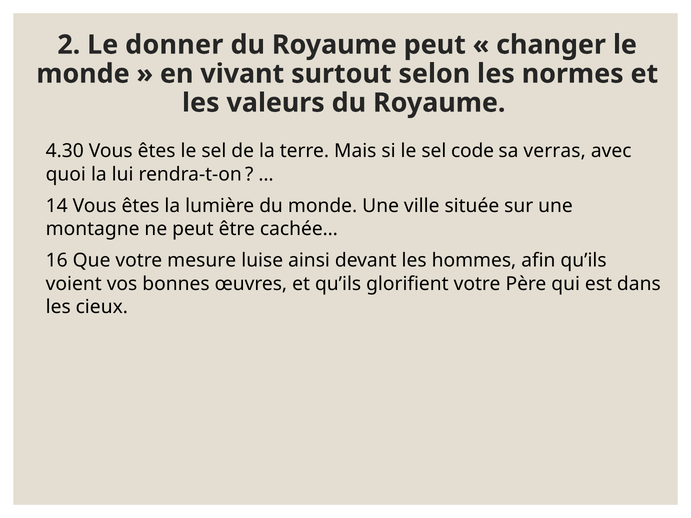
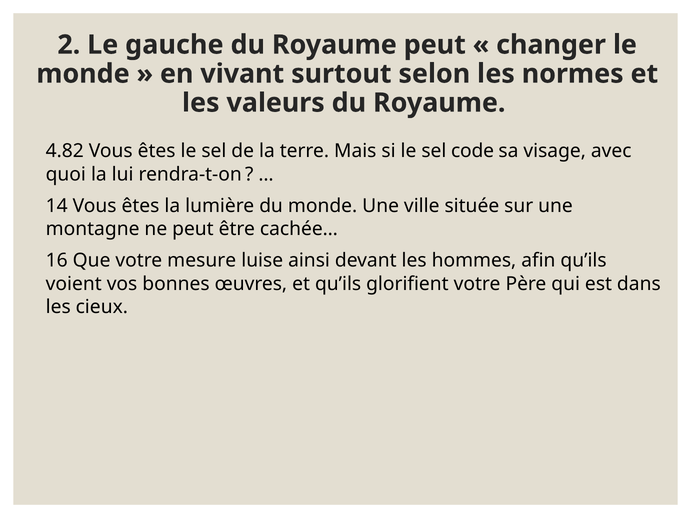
donner: donner -> gauche
4.30: 4.30 -> 4.82
verras: verras -> visage
